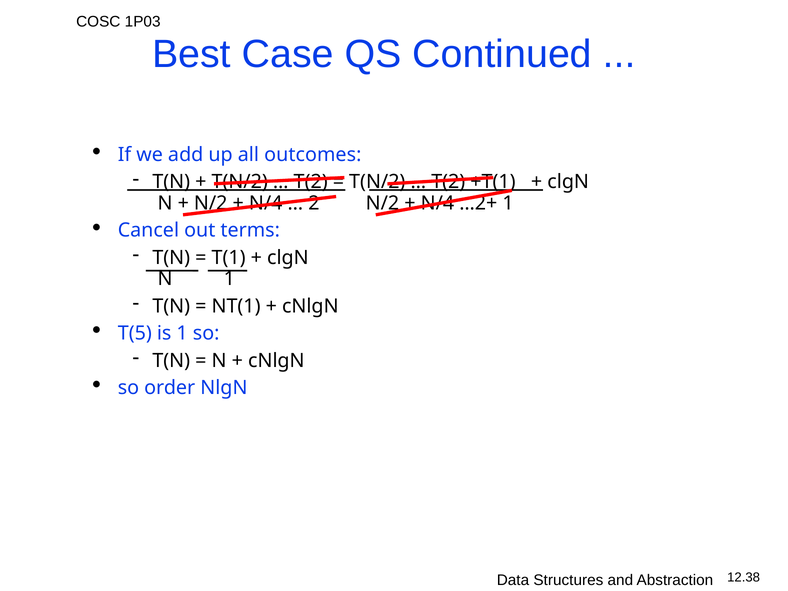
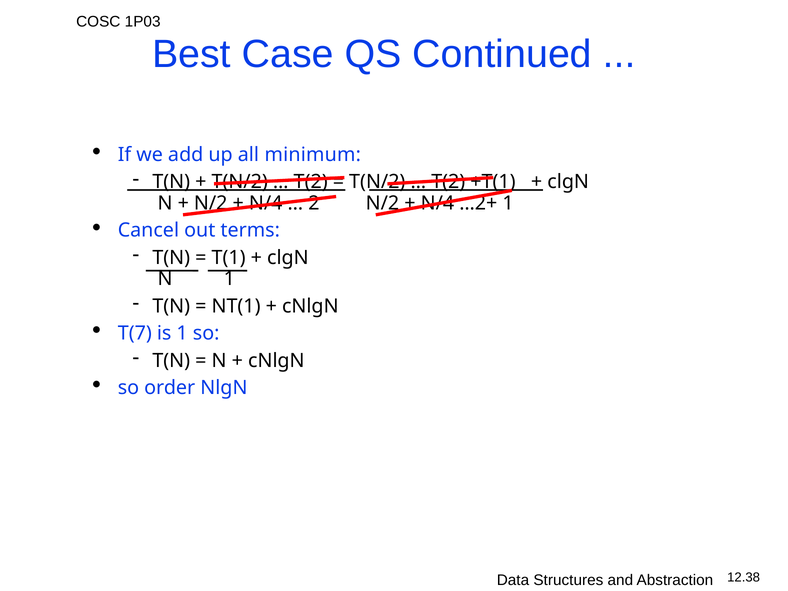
outcomes: outcomes -> minimum
T(5: T(5 -> T(7
